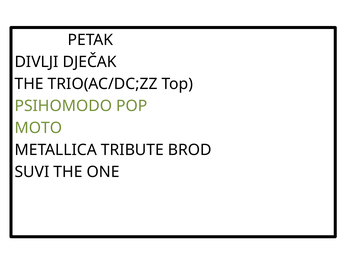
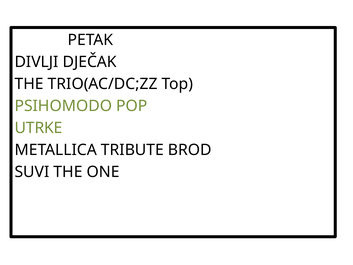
MOTO: MOTO -> UTRKE
